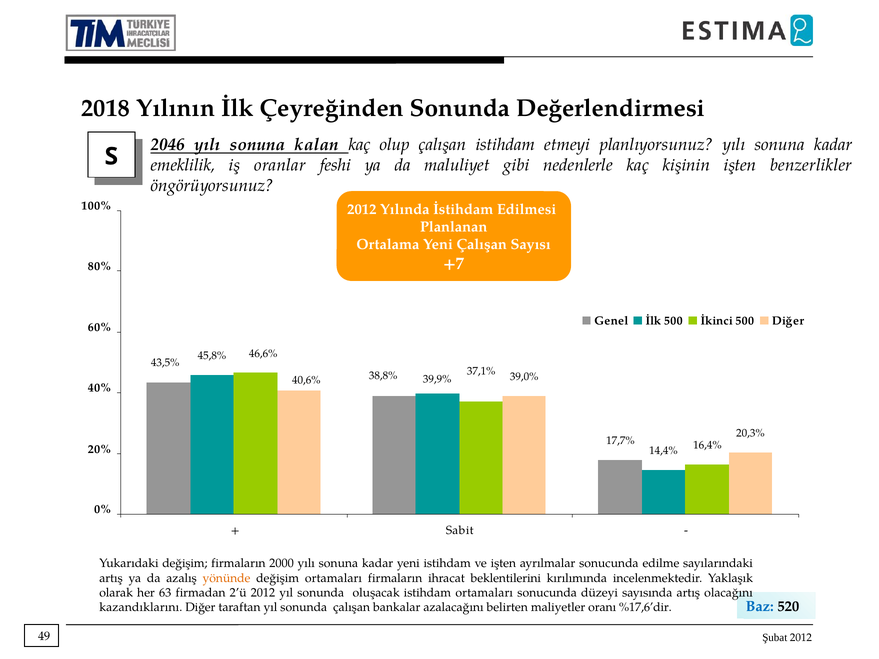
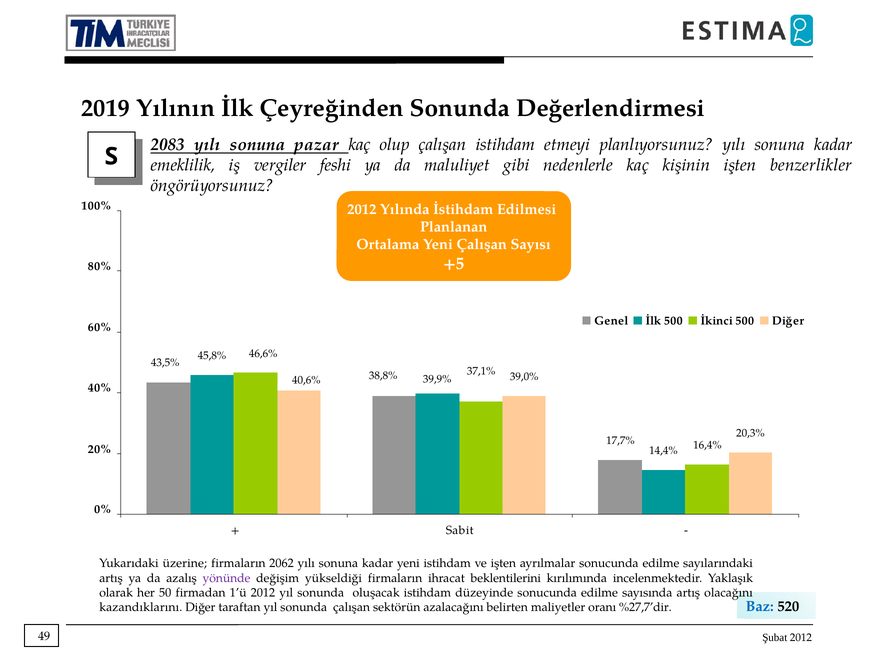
2018: 2018 -> 2019
2046: 2046 -> 2083
kalan: kalan -> pazar
oranlar: oranlar -> vergiler
+7: +7 -> +5
Yukarıdaki değişim: değişim -> üzerine
2000: 2000 -> 2062
yönünde colour: orange -> purple
değişim ortamaları: ortamaları -> yükseldiği
63: 63 -> 50
2’ü: 2’ü -> 1’ü
istihdam ortamaları: ortamaları -> düzeyinde
düzeyi at (599, 593): düzeyi -> edilme
bankalar: bankalar -> sektörün
%17,6’dir: %17,6’dir -> %27,7’dir
